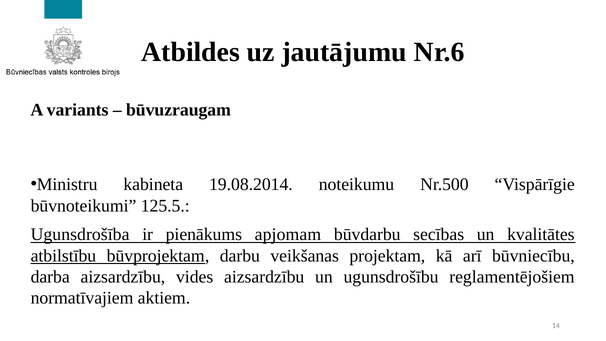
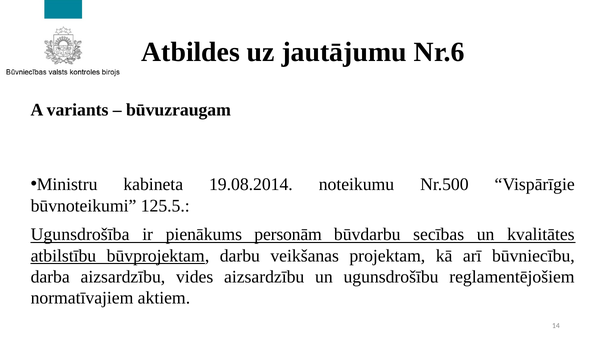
apjomam: apjomam -> personām
